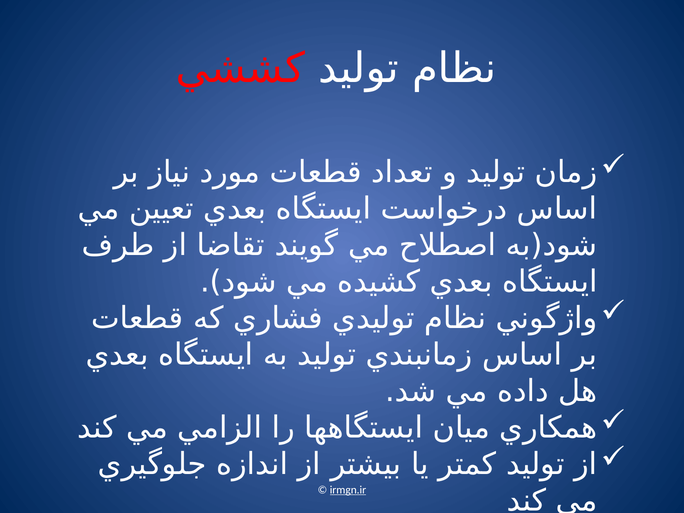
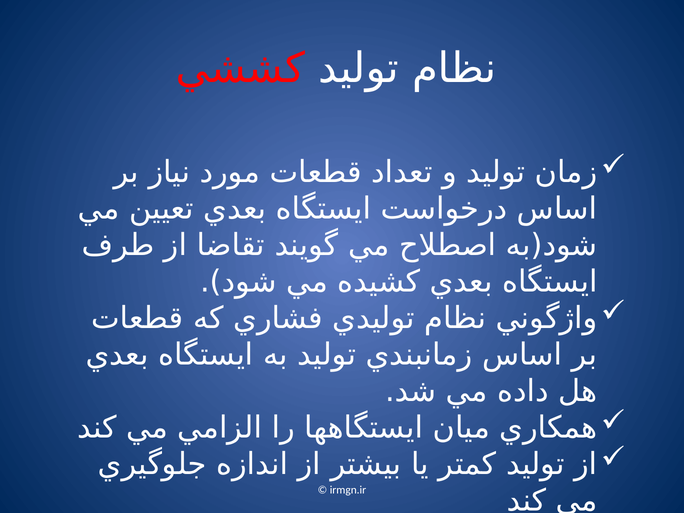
irmgn.ir underline: present -> none
